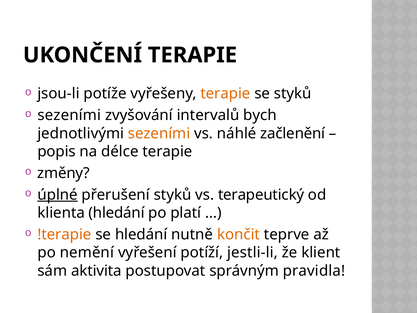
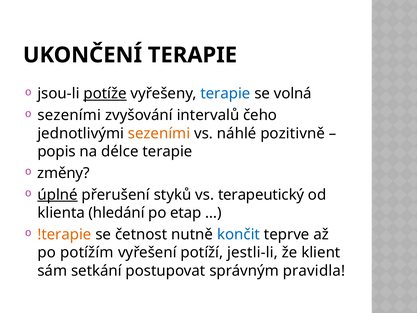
potíže underline: none -> present
terapie at (225, 94) colour: orange -> blue
se styků: styků -> volná
bych: bych -> čeho
začlenění: začlenění -> pozitivně
platí: platí -> etap
se hledání: hledání -> četnost
končit colour: orange -> blue
nemění: nemění -> potížím
aktivita: aktivita -> setkání
